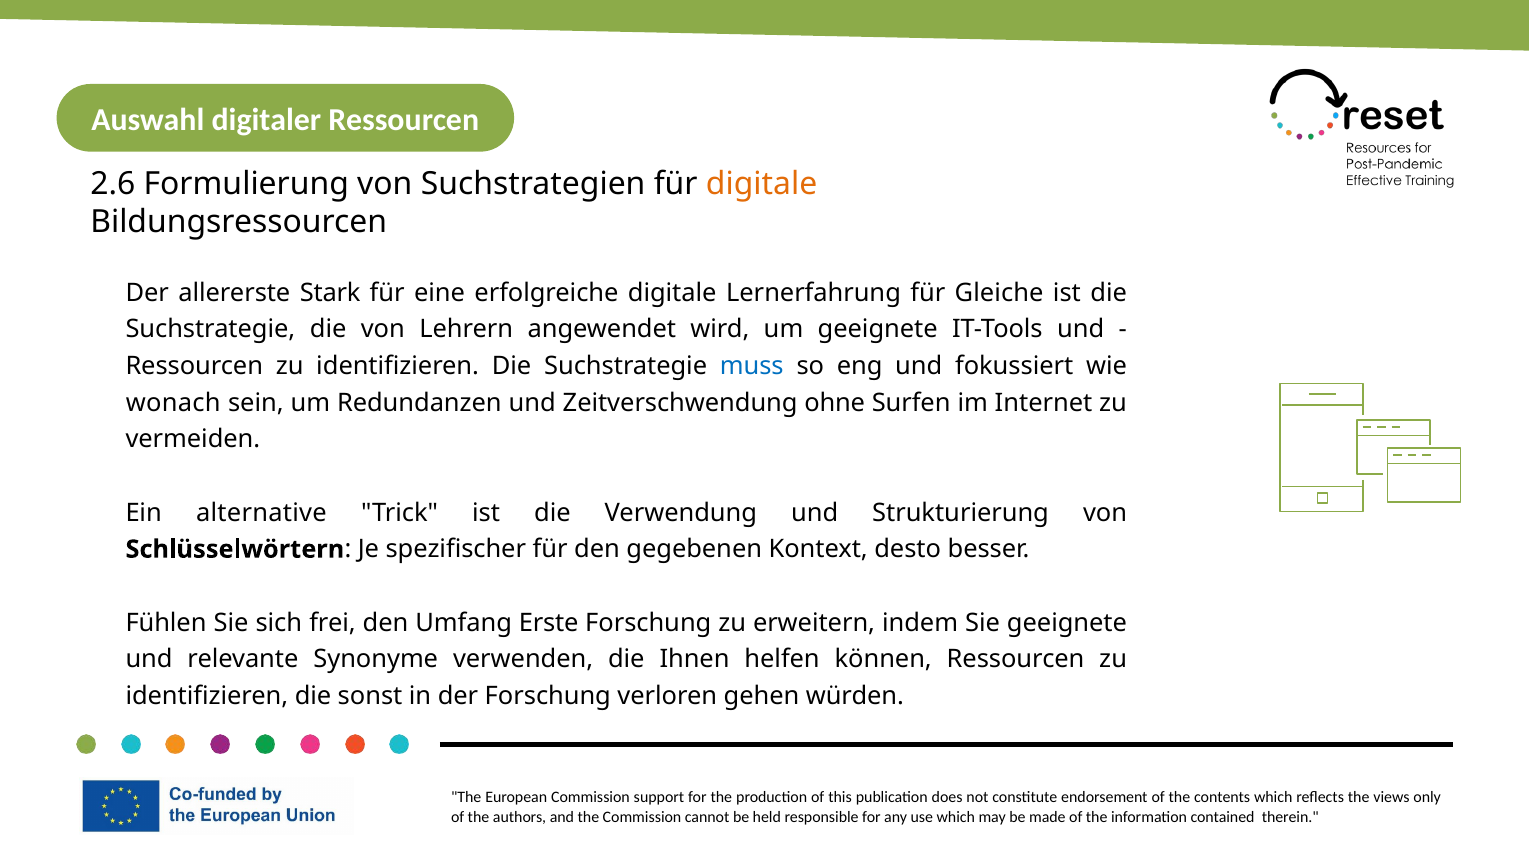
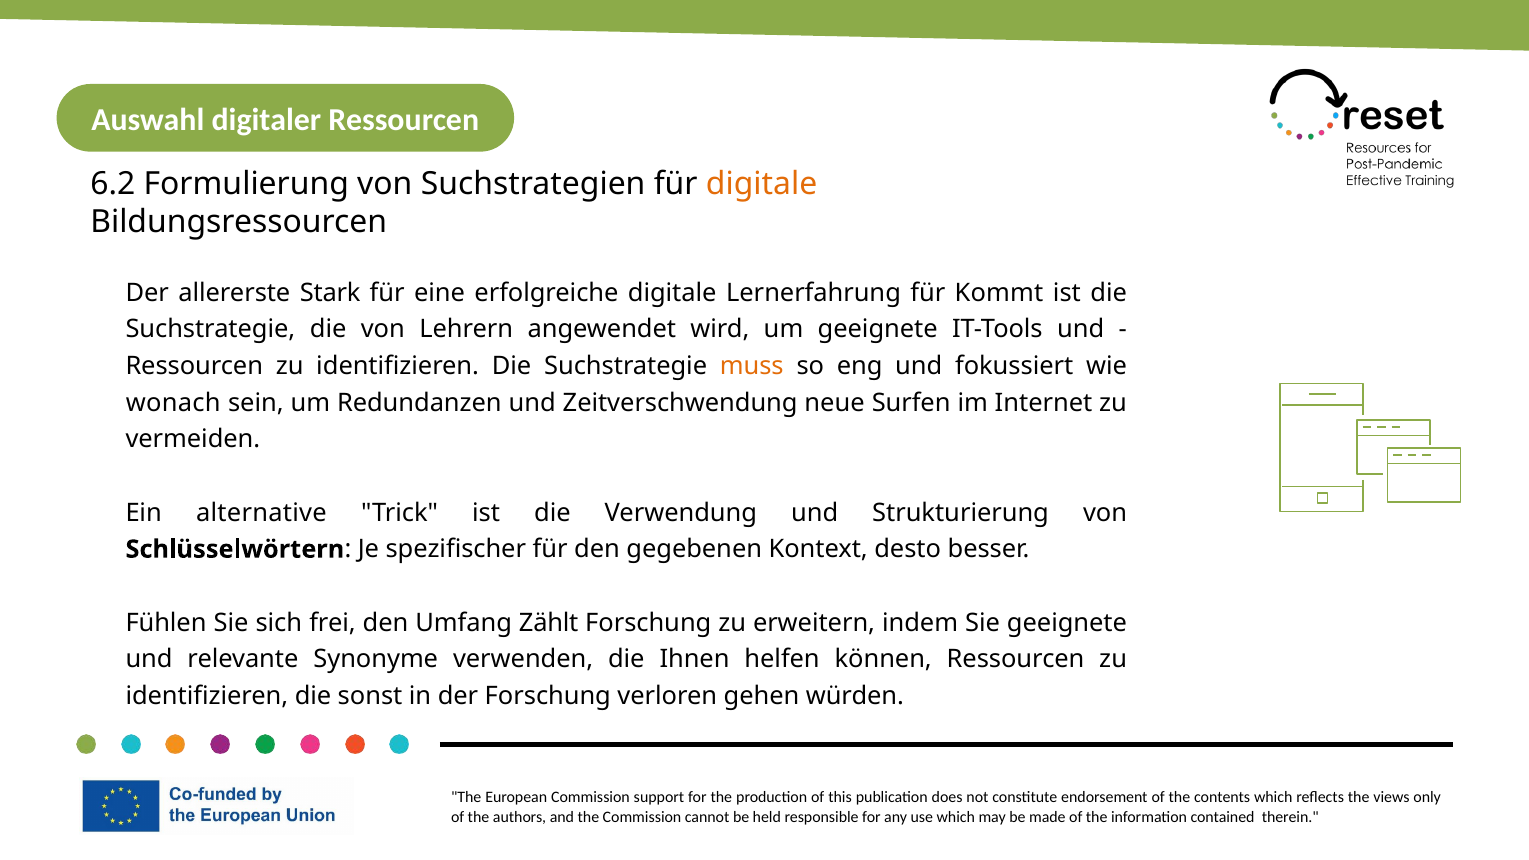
2.6: 2.6 -> 6.2
Gleiche: Gleiche -> Kommt
muss colour: blue -> orange
ohne: ohne -> neue
Erste: Erste -> Zählt
